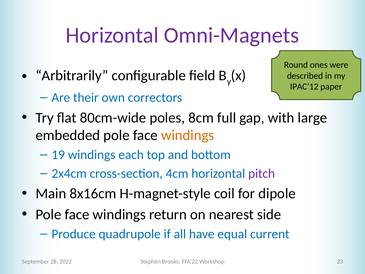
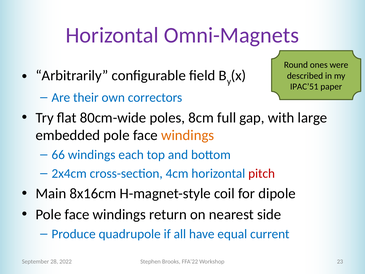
IPAC’12: IPAC’12 -> IPAC’51
19: 19 -> 66
pitch colour: purple -> red
